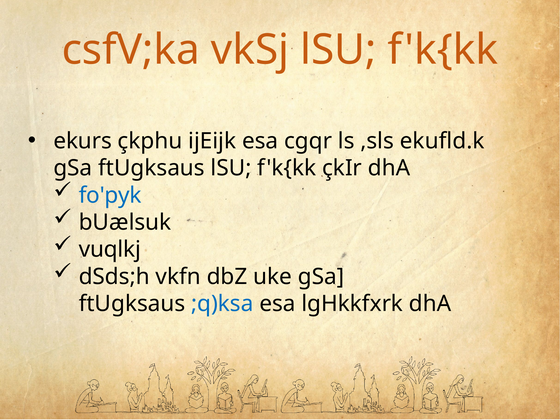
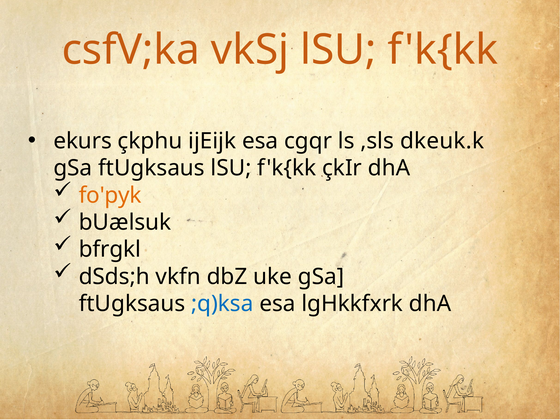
ekufld.k: ekufld.k -> dkeuk.k
fo'pyk colour: blue -> orange
vuqlkj: vuqlkj -> bfrgkl
